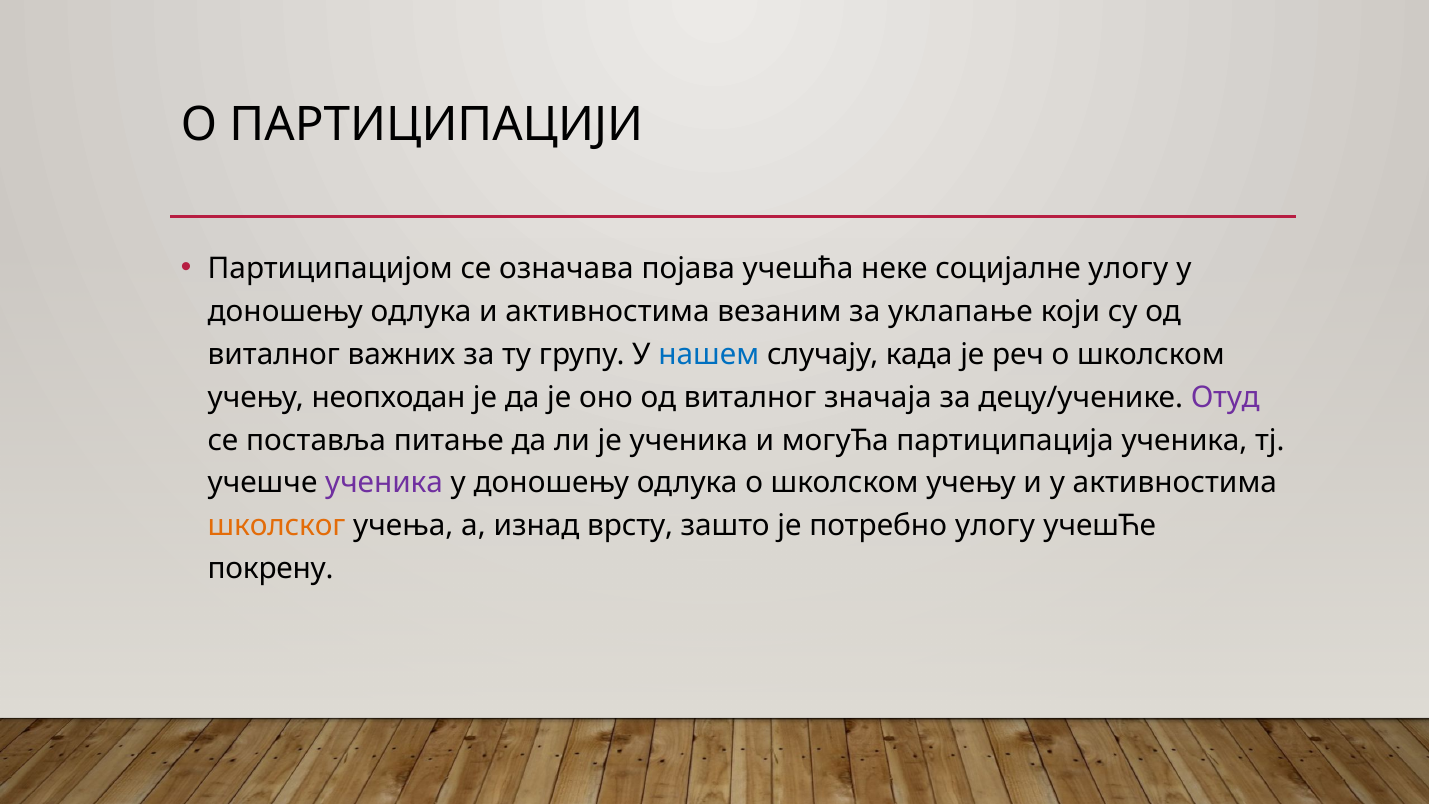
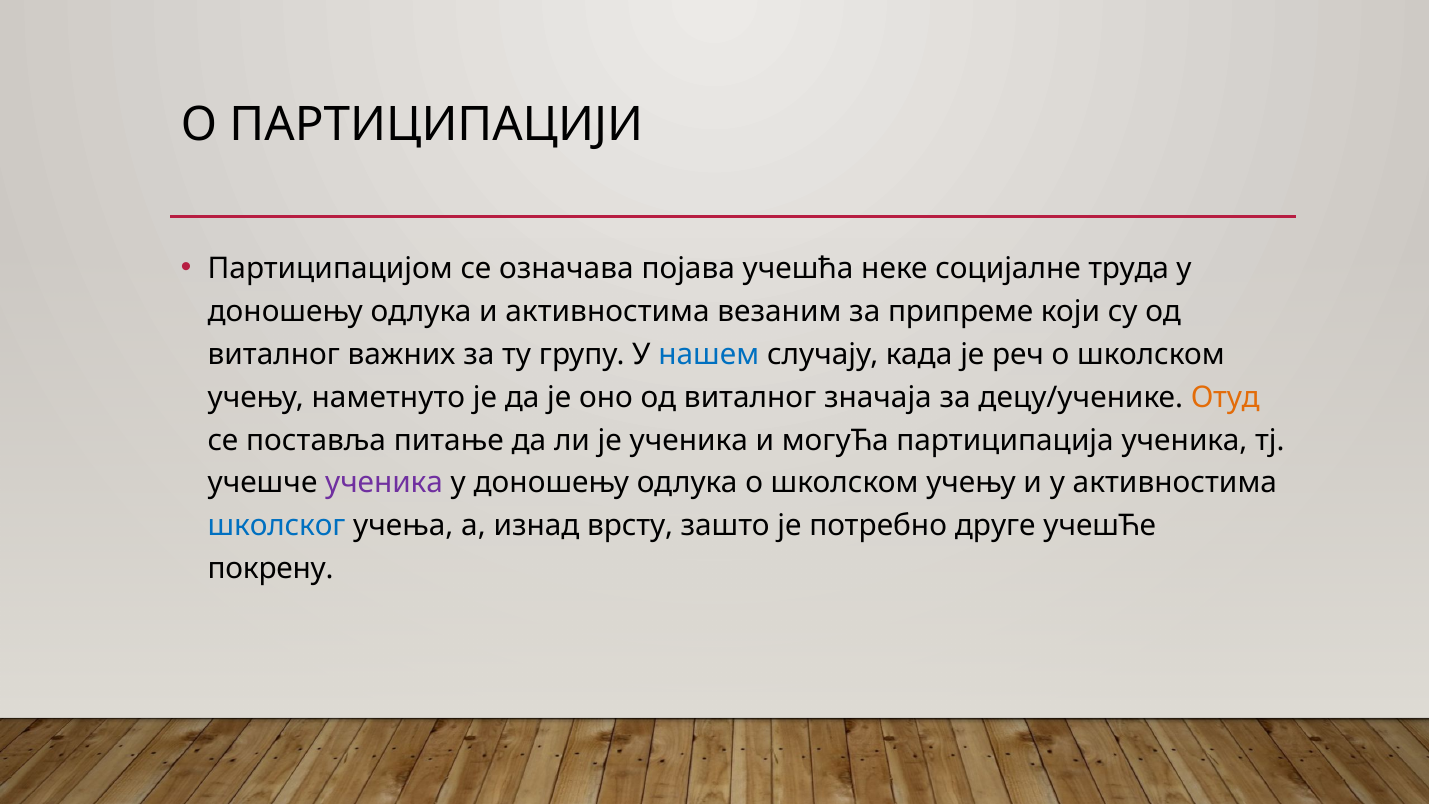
социјалне улогу: улогу -> труда
уклапање: уклапање -> припреме
неопходан: неопходан -> наметнуто
Отуд colour: purple -> orange
школског colour: orange -> blue
потребно улогу: улогу -> друге
